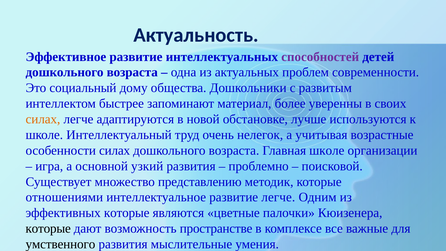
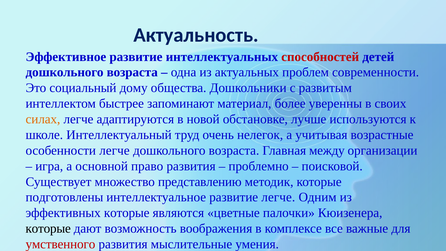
способностей colour: purple -> red
особенности силах: силах -> легче
Главная школе: школе -> между
узкий: узкий -> право
отношениями: отношениями -> подготовлены
пространстве: пространстве -> воображения
умственного colour: black -> red
